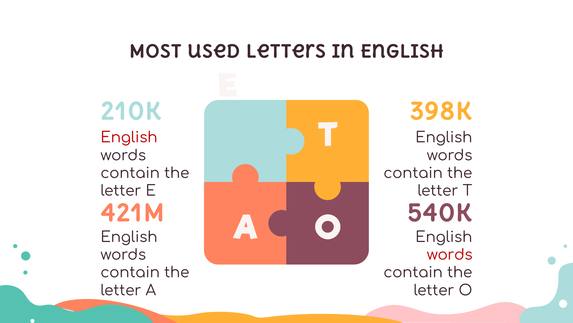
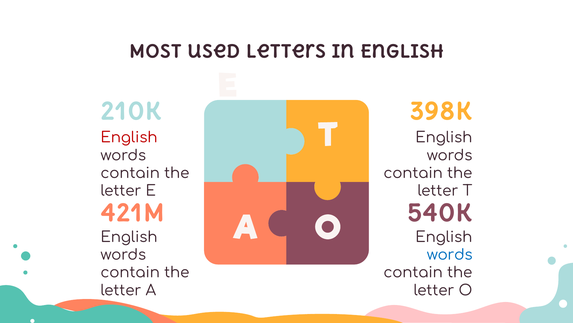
words at (450, 255) colour: red -> blue
